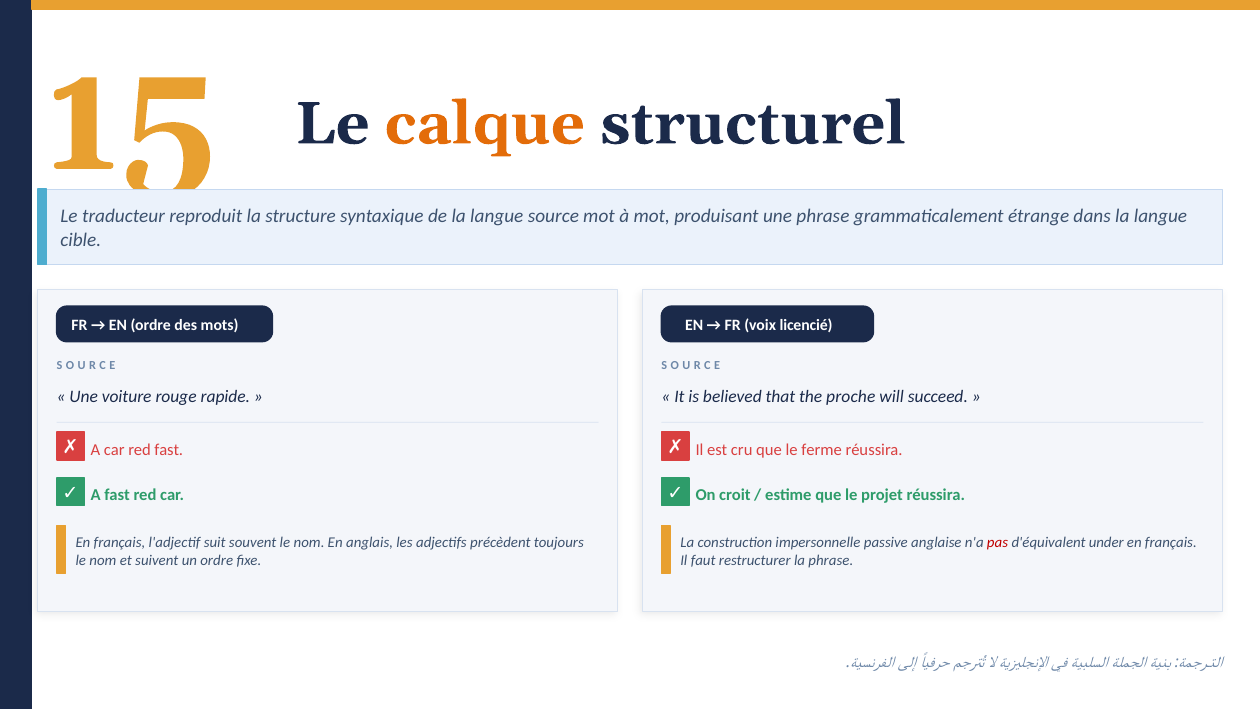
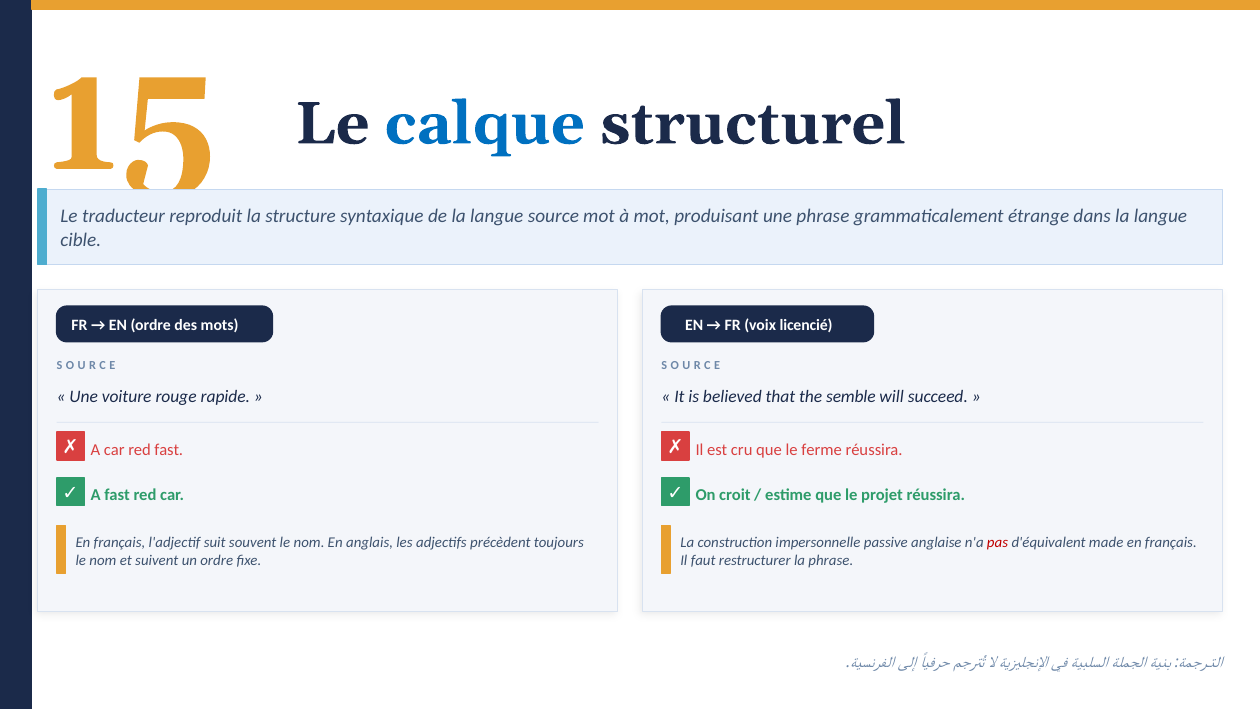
calque colour: orange -> blue
proche: proche -> semble
under: under -> made
